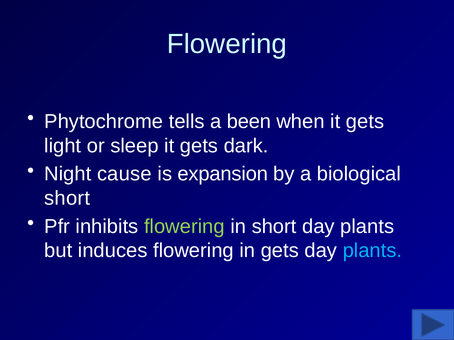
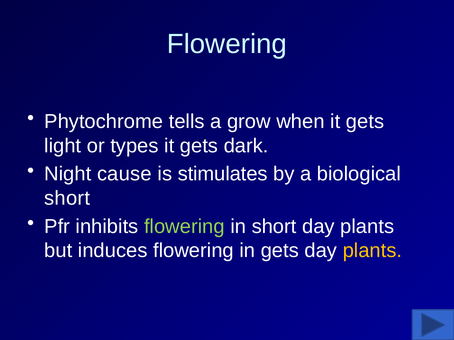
been: been -> grow
sleep: sleep -> types
expansion: expansion -> stimulates
plants at (372, 251) colour: light blue -> yellow
